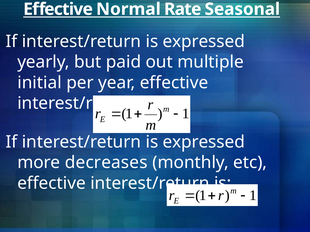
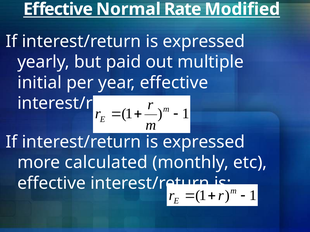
Seasonal: Seasonal -> Modified
decreases: decreases -> calculated
